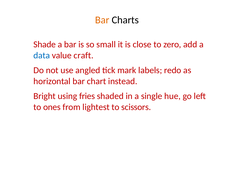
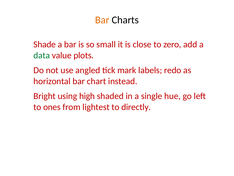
data colour: blue -> green
craft: craft -> plots
fries: fries -> high
scissors: scissors -> directly
